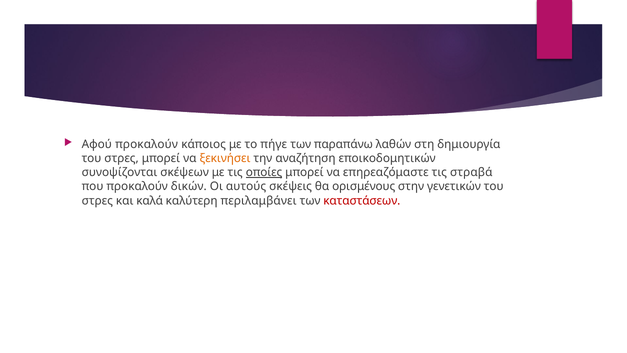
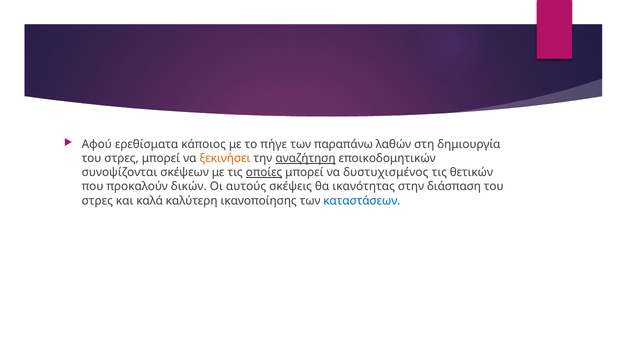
Αφού προκαλούν: προκαλούν -> ερεθίσματα
αναζήτηση underline: none -> present
επηρεαζόμαστε: επηρεαζόμαστε -> δυστυχισμένος
στραβά: στραβά -> θετικών
ορισμένους: ορισμένους -> ικανότητας
γενετικών: γενετικών -> διάσπαση
περιλαμβάνει: περιλαμβάνει -> ικανοποίησης
καταστάσεων colour: red -> blue
